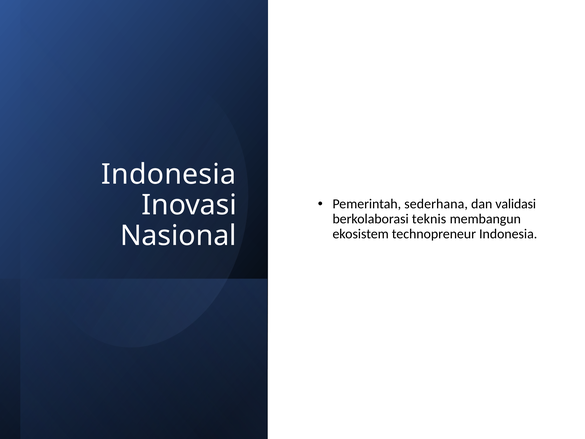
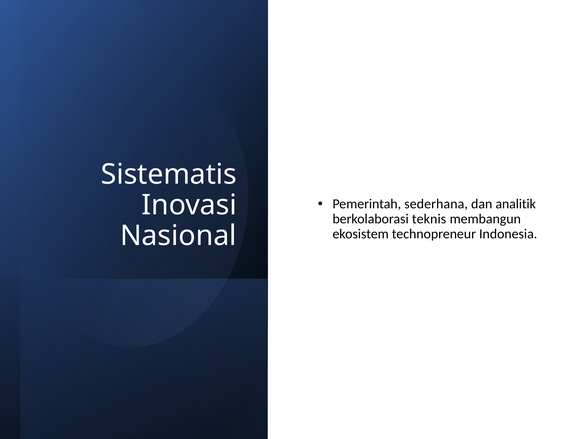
Indonesia at (169, 174): Indonesia -> Sistematis
validasi: validasi -> analitik
